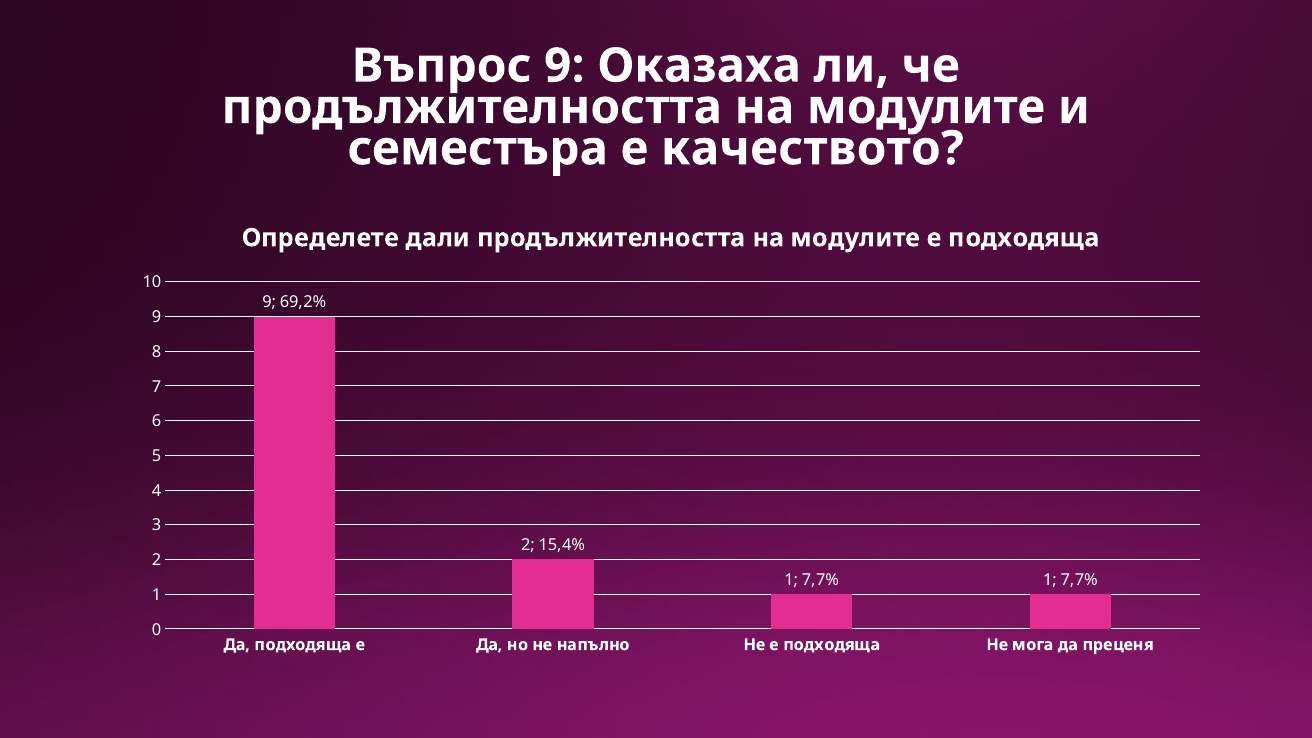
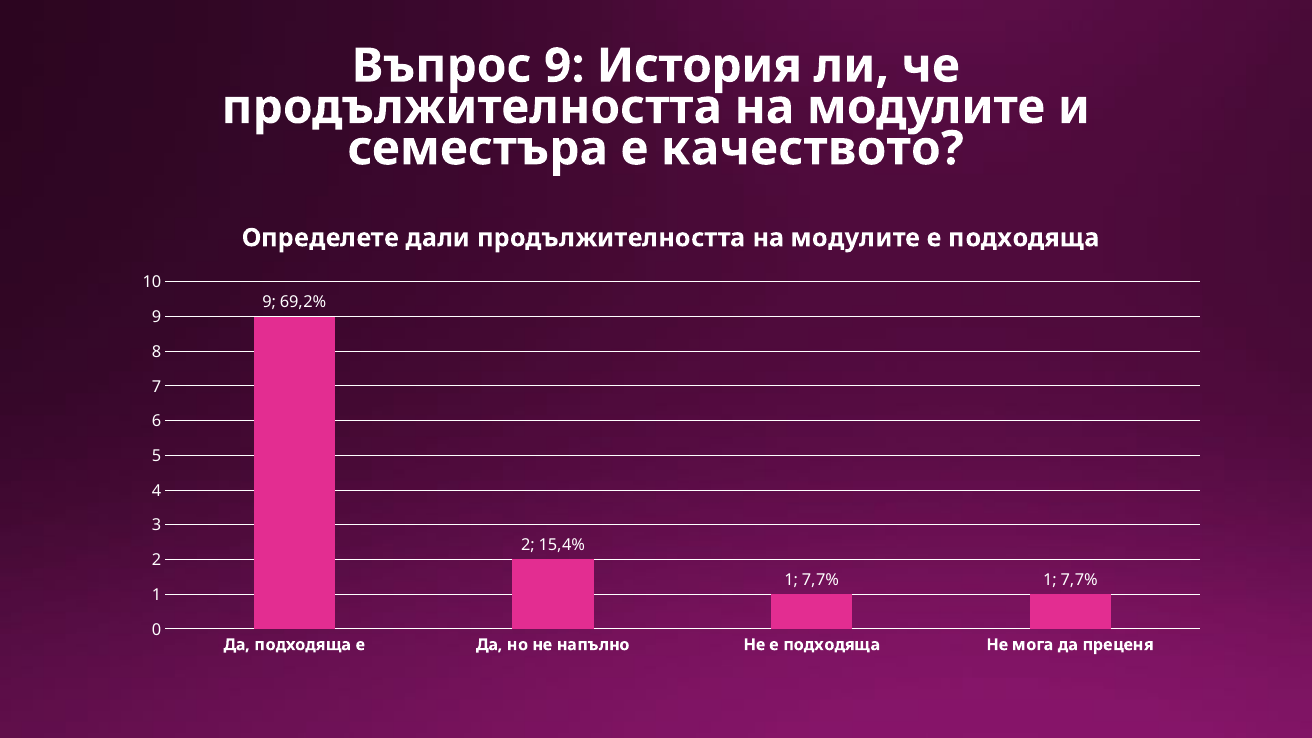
Оказаха: Оказаха -> История
